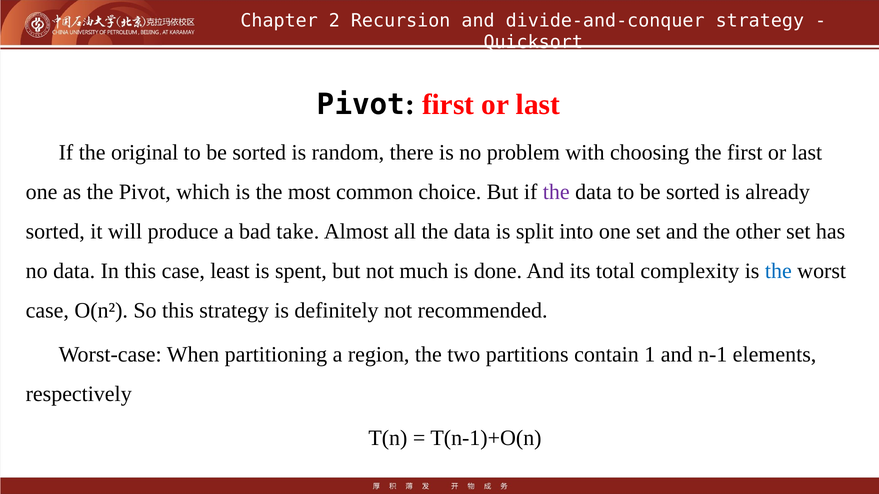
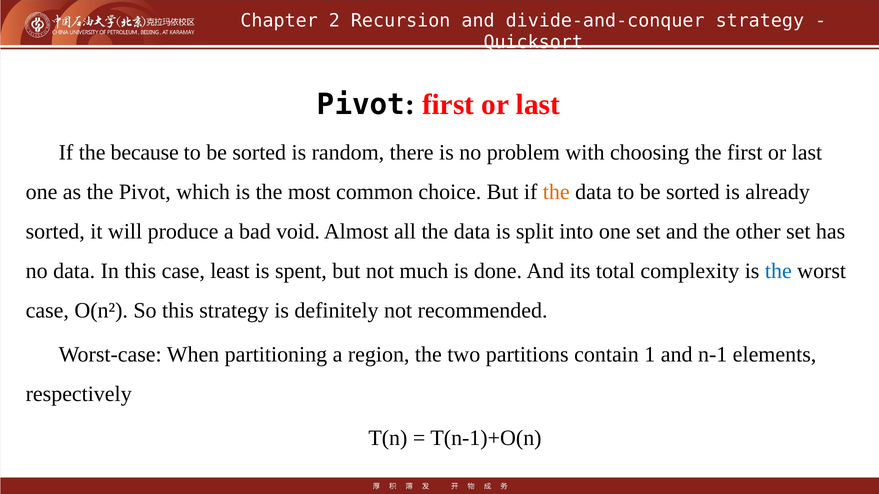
original: original -> because
the at (556, 192) colour: purple -> orange
take: take -> void
